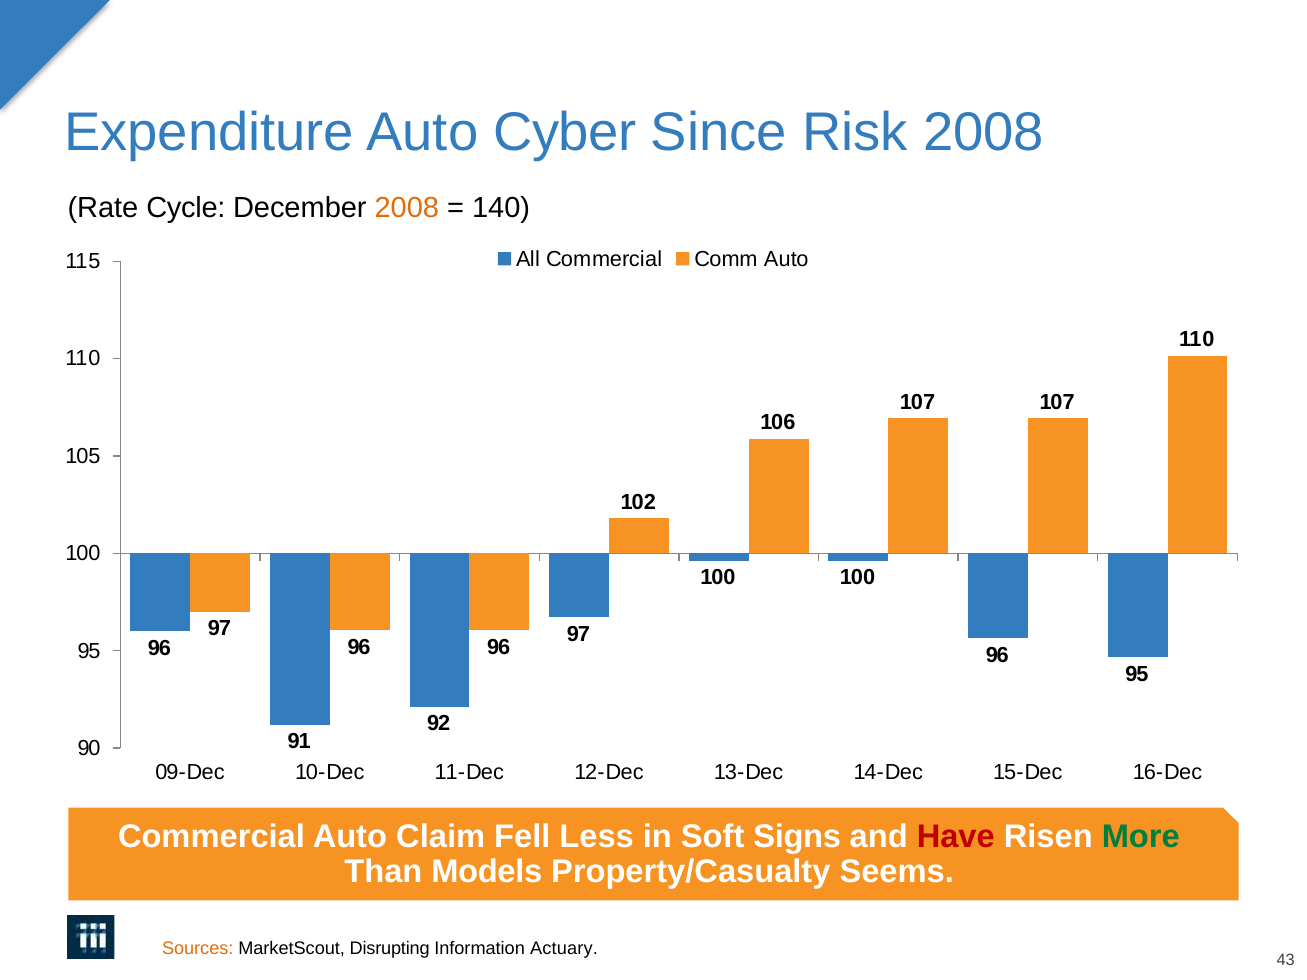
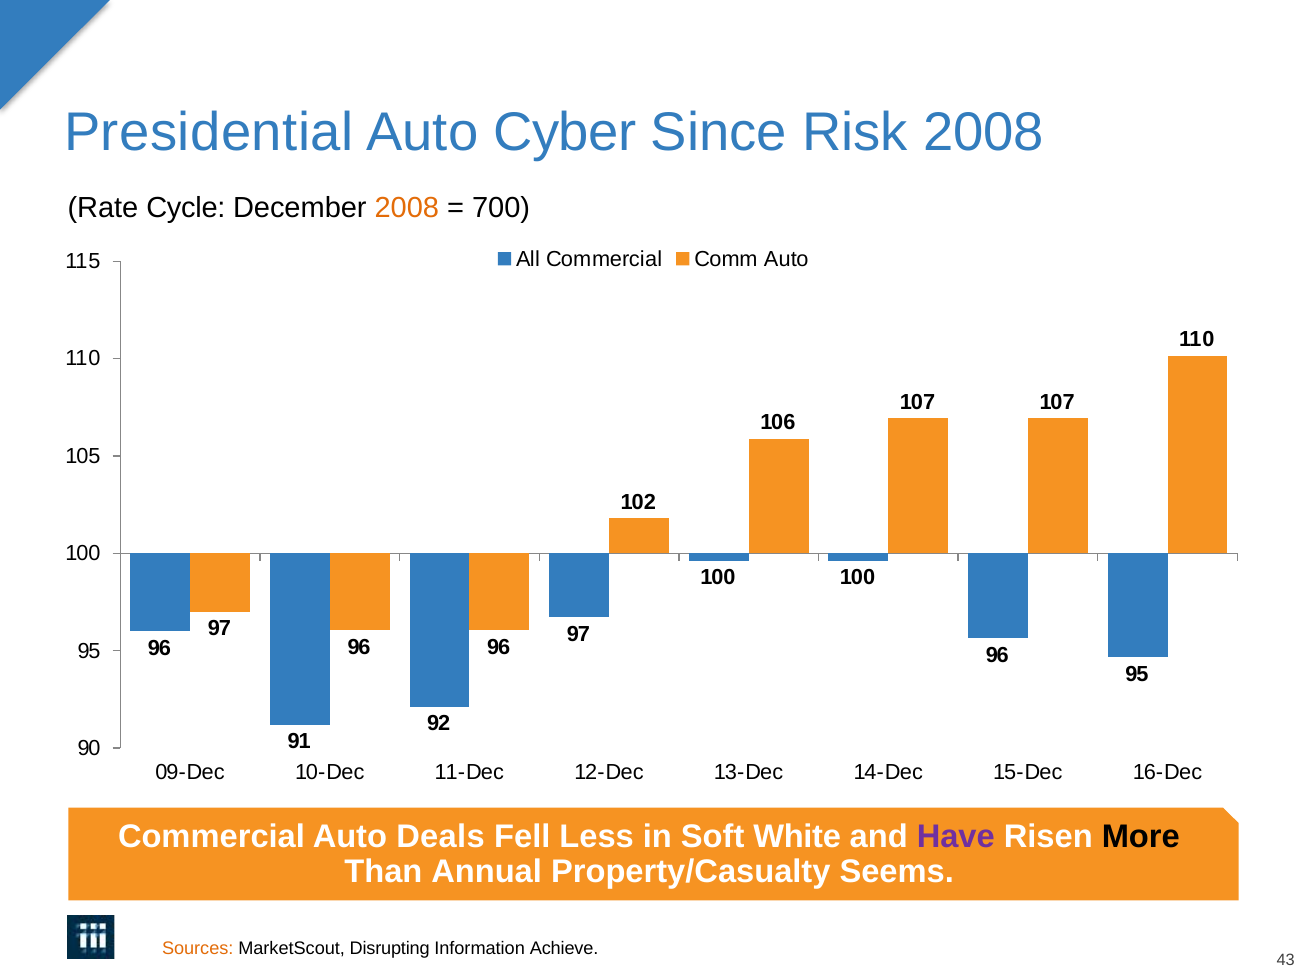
Expenditure: Expenditure -> Presidential
140: 140 -> 700
Claim: Claim -> Deals
Signs: Signs -> White
Have colour: red -> purple
More colour: green -> black
Models: Models -> Annual
Actuary: Actuary -> Achieve
